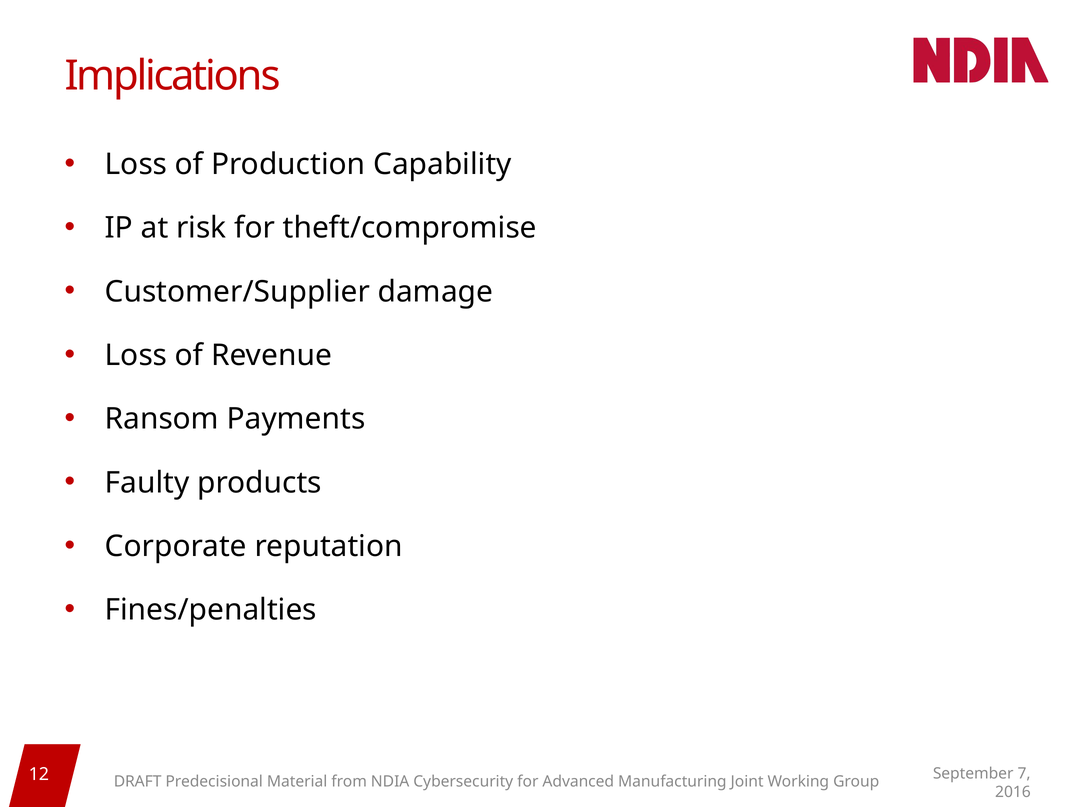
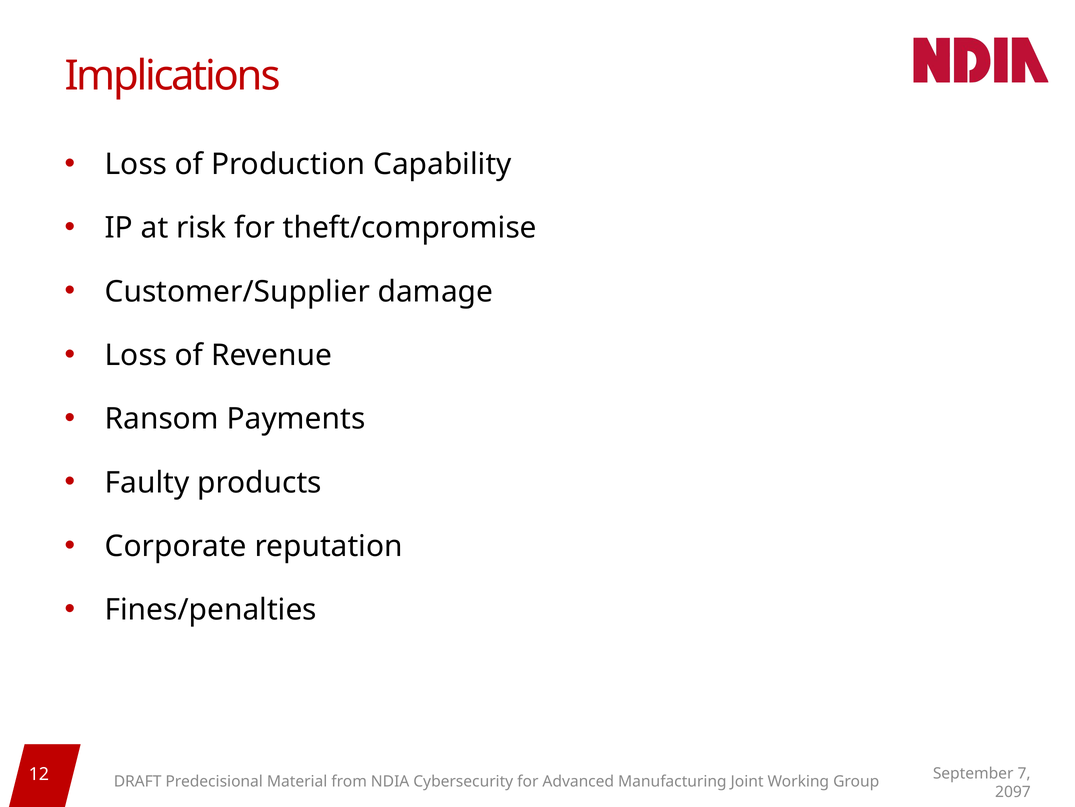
2016: 2016 -> 2097
